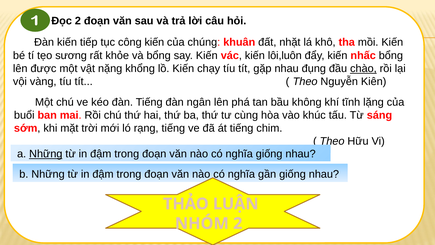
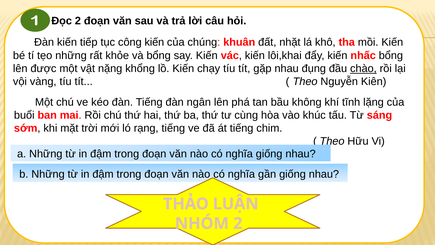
tẹo sương: sương -> những
lôi,luôn: lôi,luôn -> lôi,khai
Những at (46, 154) underline: present -> none
